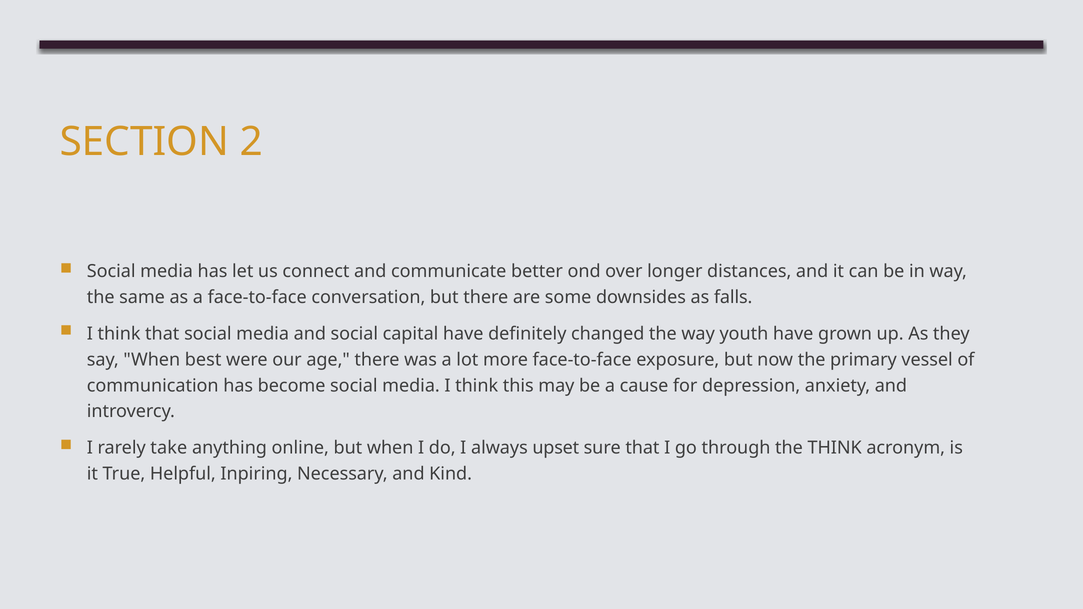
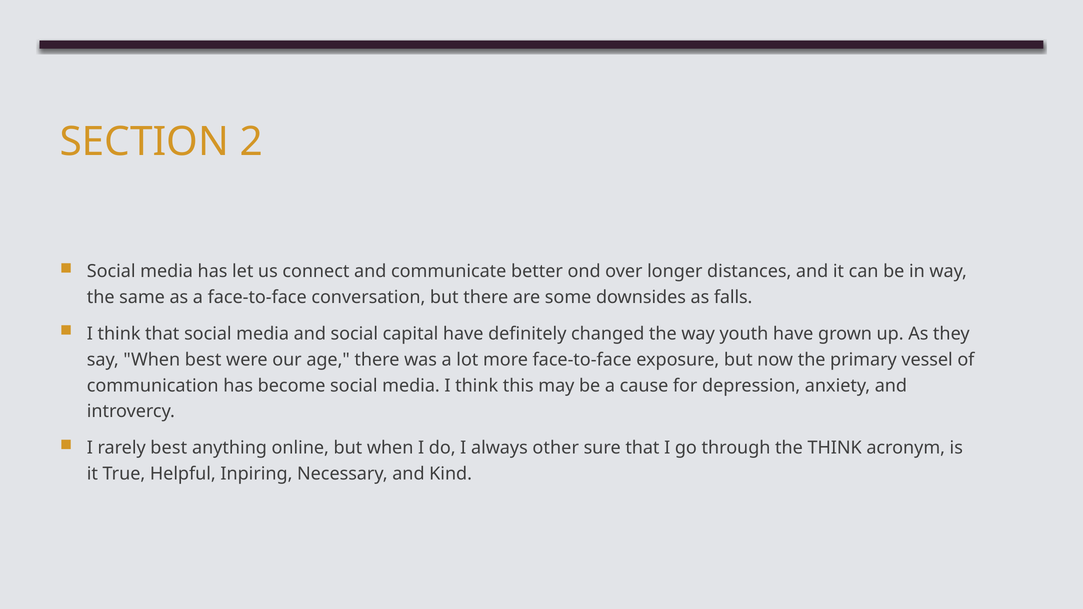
rarely take: take -> best
upset: upset -> other
